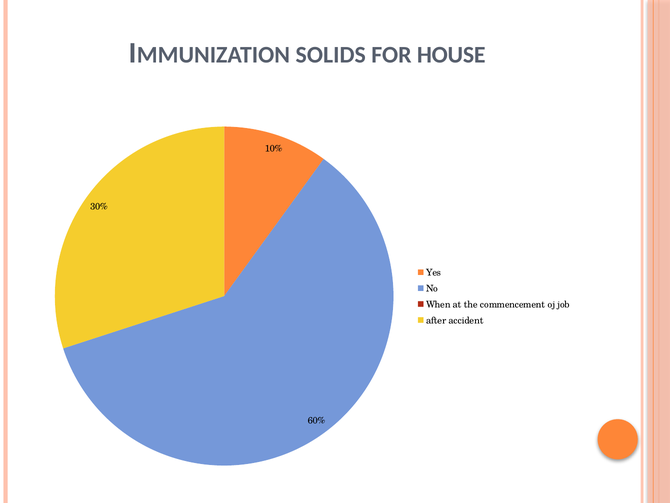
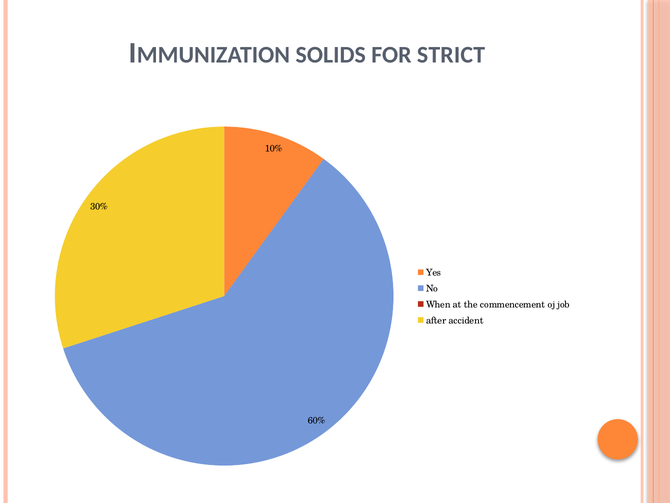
HOUSE: HOUSE -> STRICT
